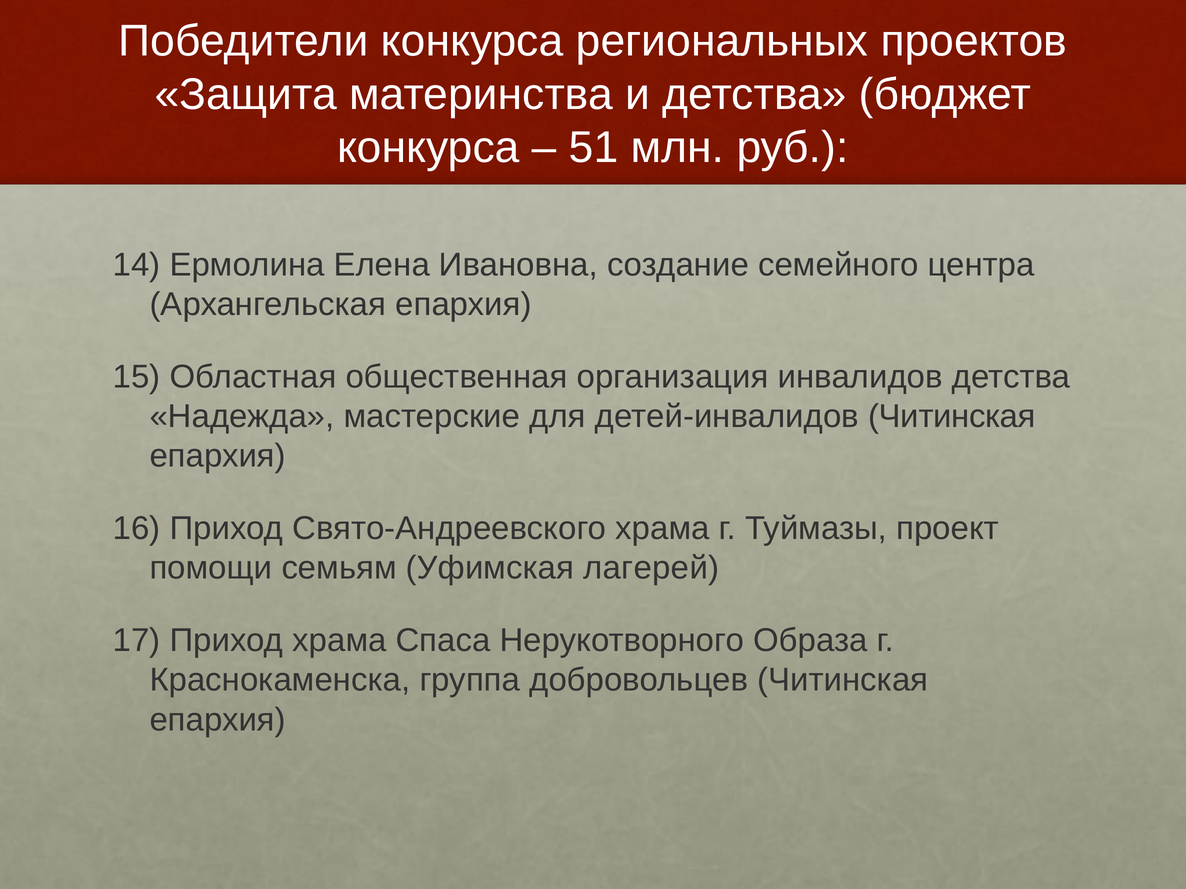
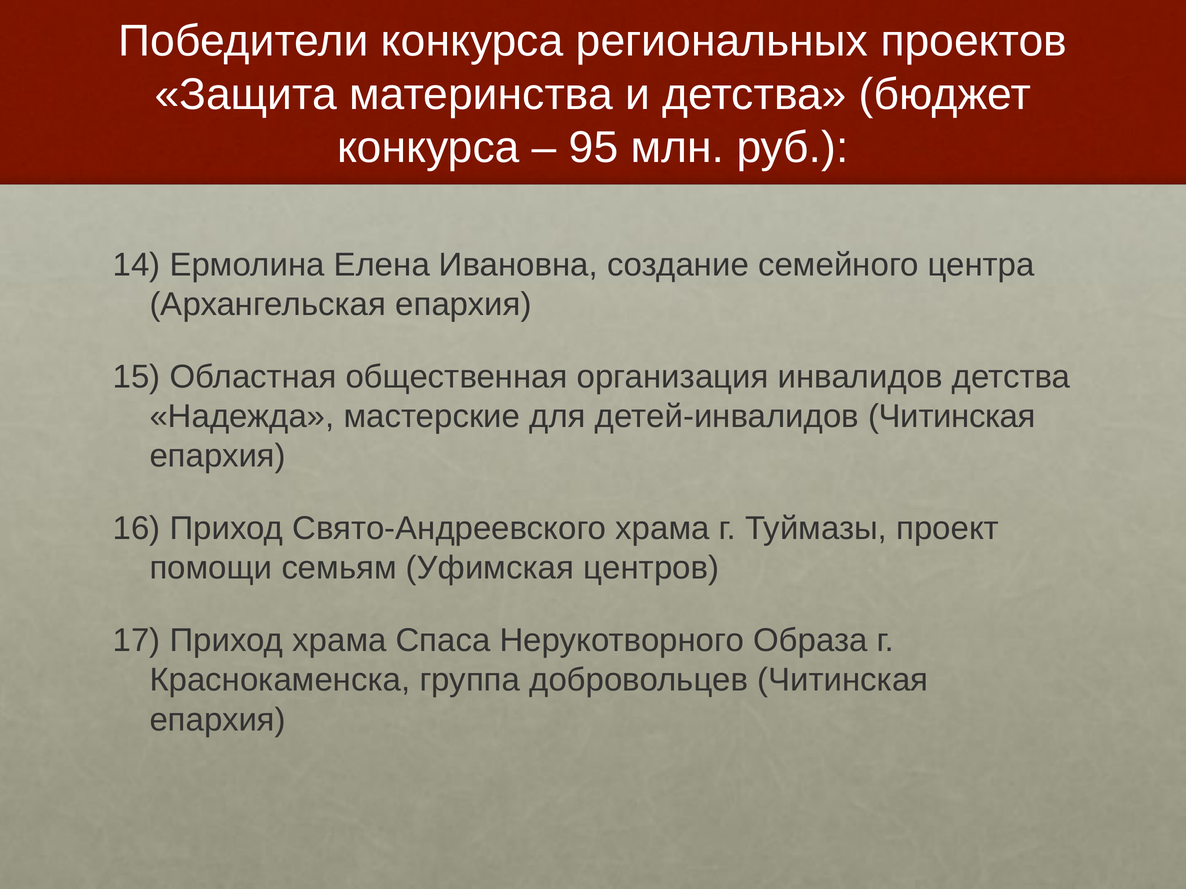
51: 51 -> 95
лагерей: лагерей -> центров
